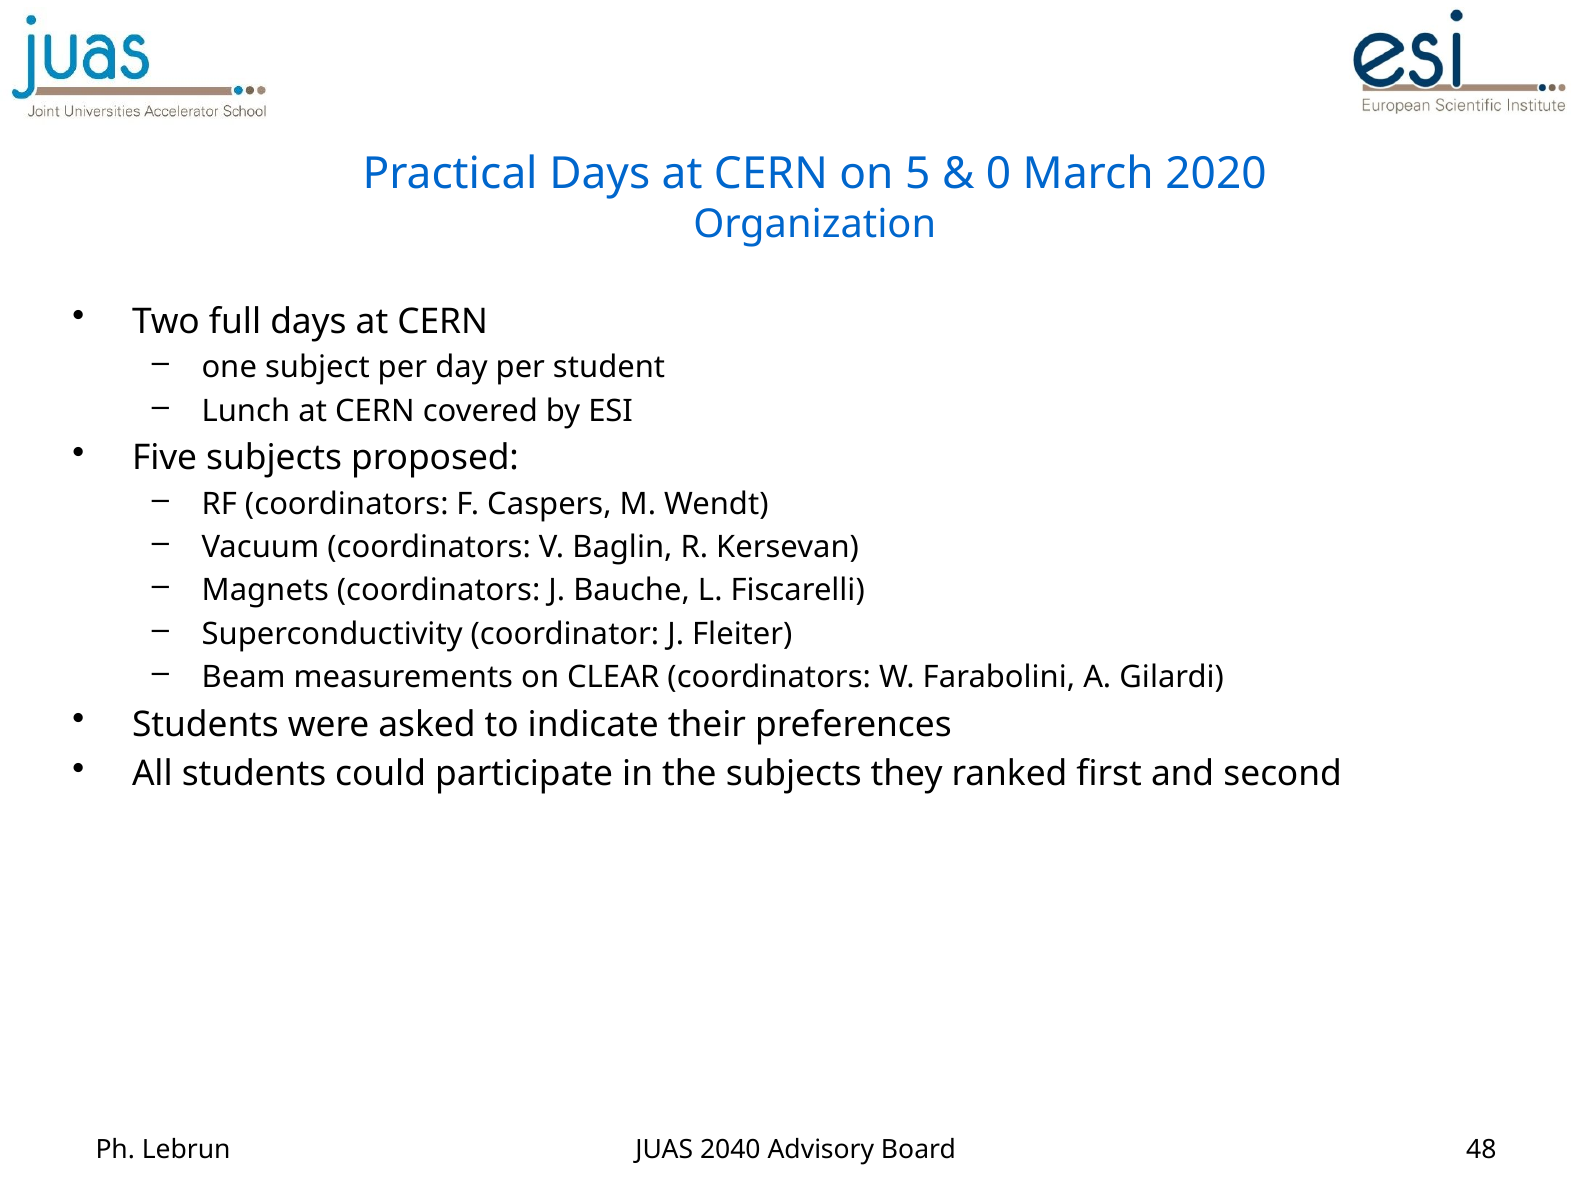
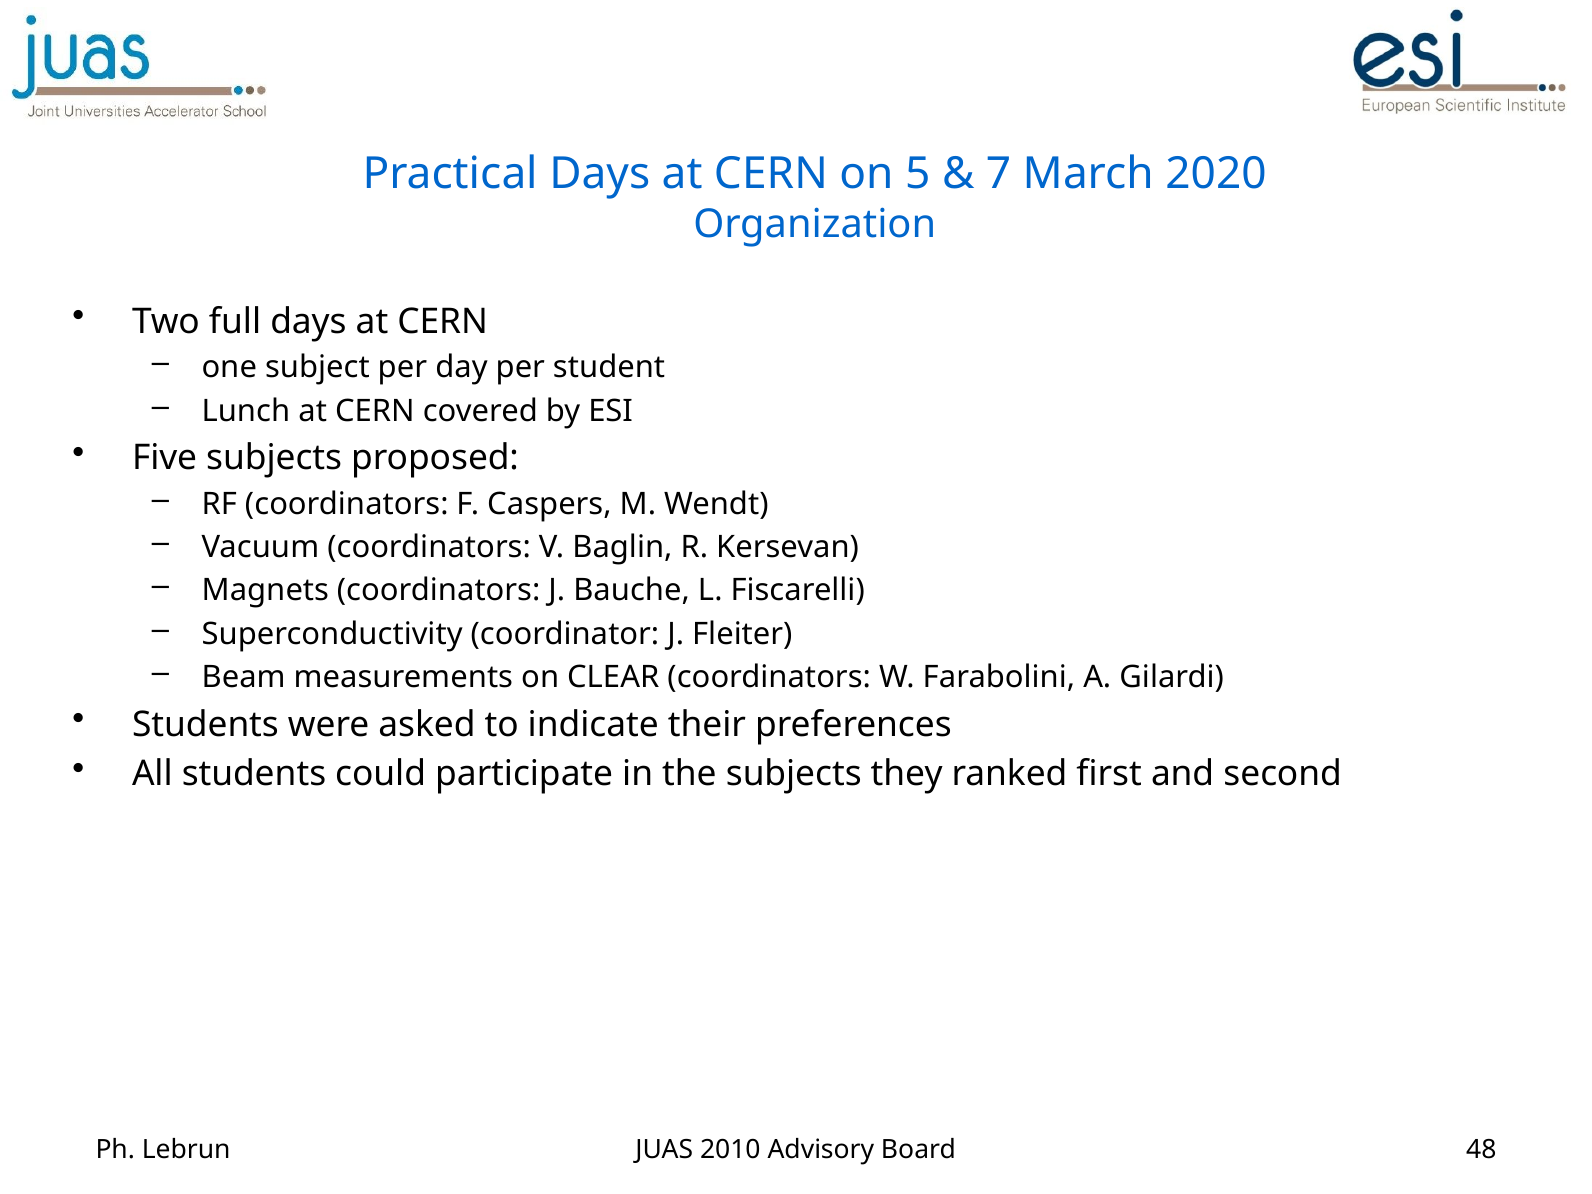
0: 0 -> 7
2040: 2040 -> 2010
